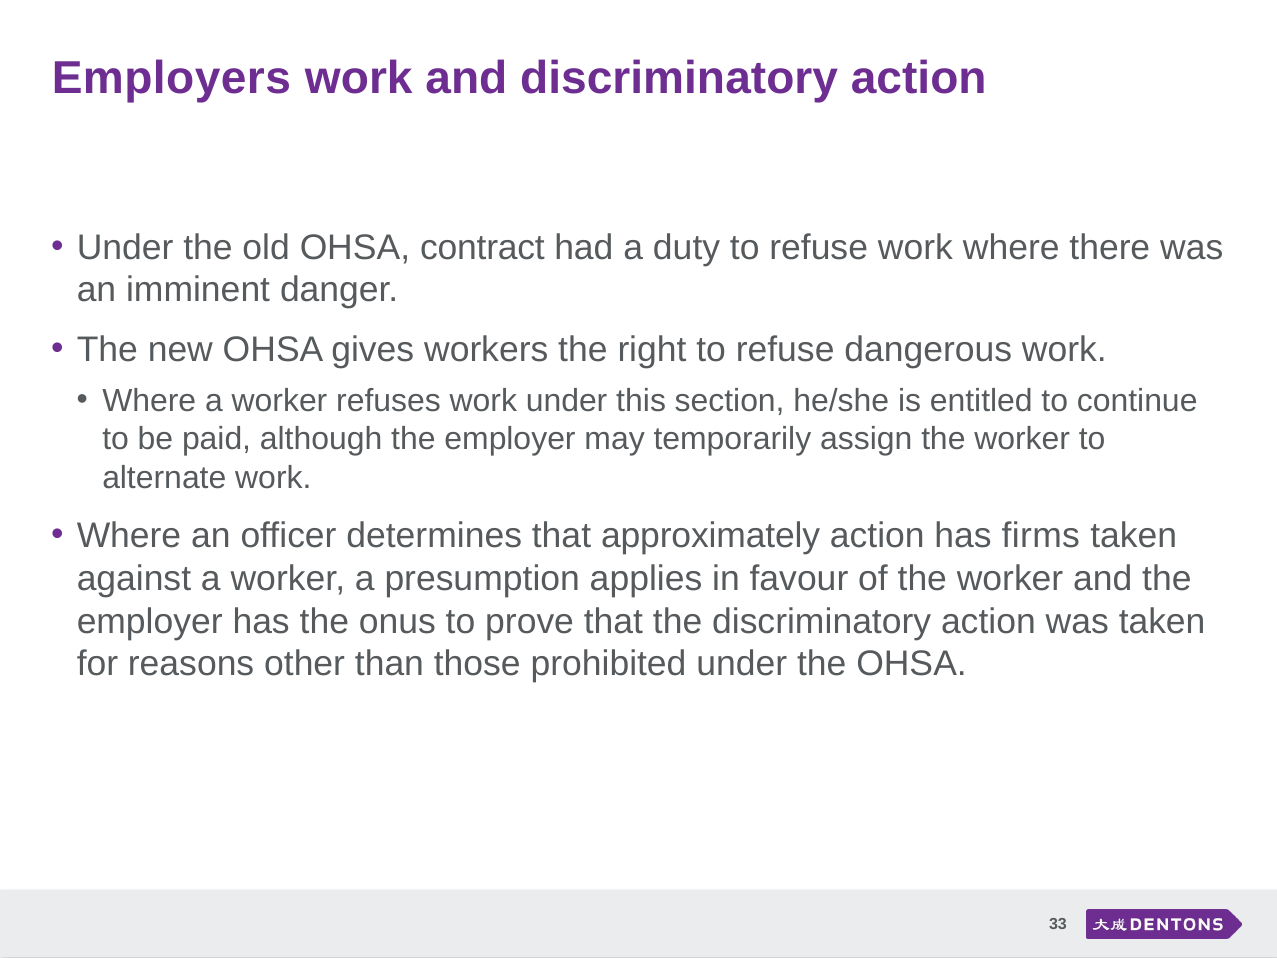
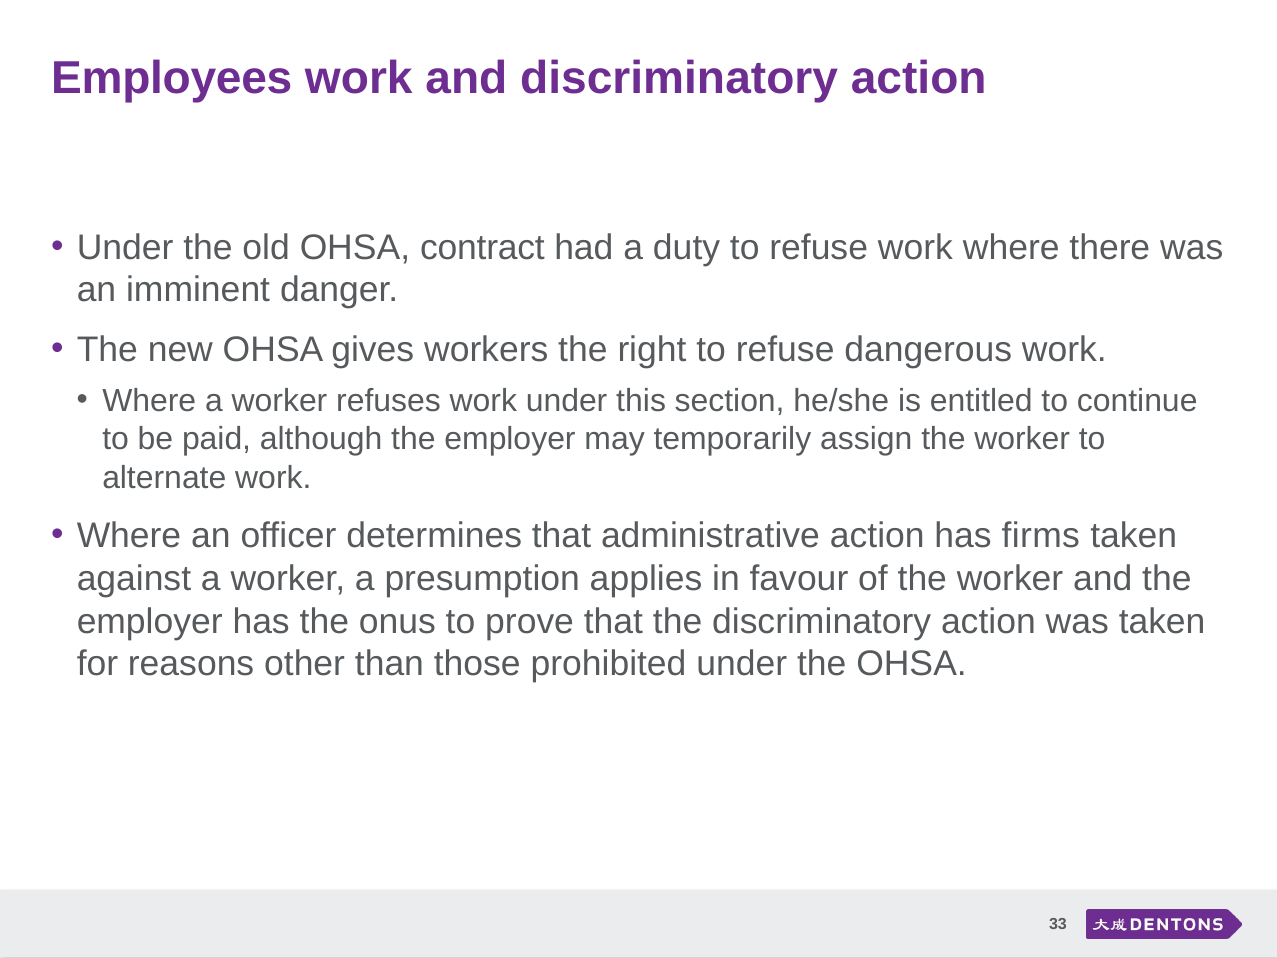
Employers: Employers -> Employees
approximately: approximately -> administrative
